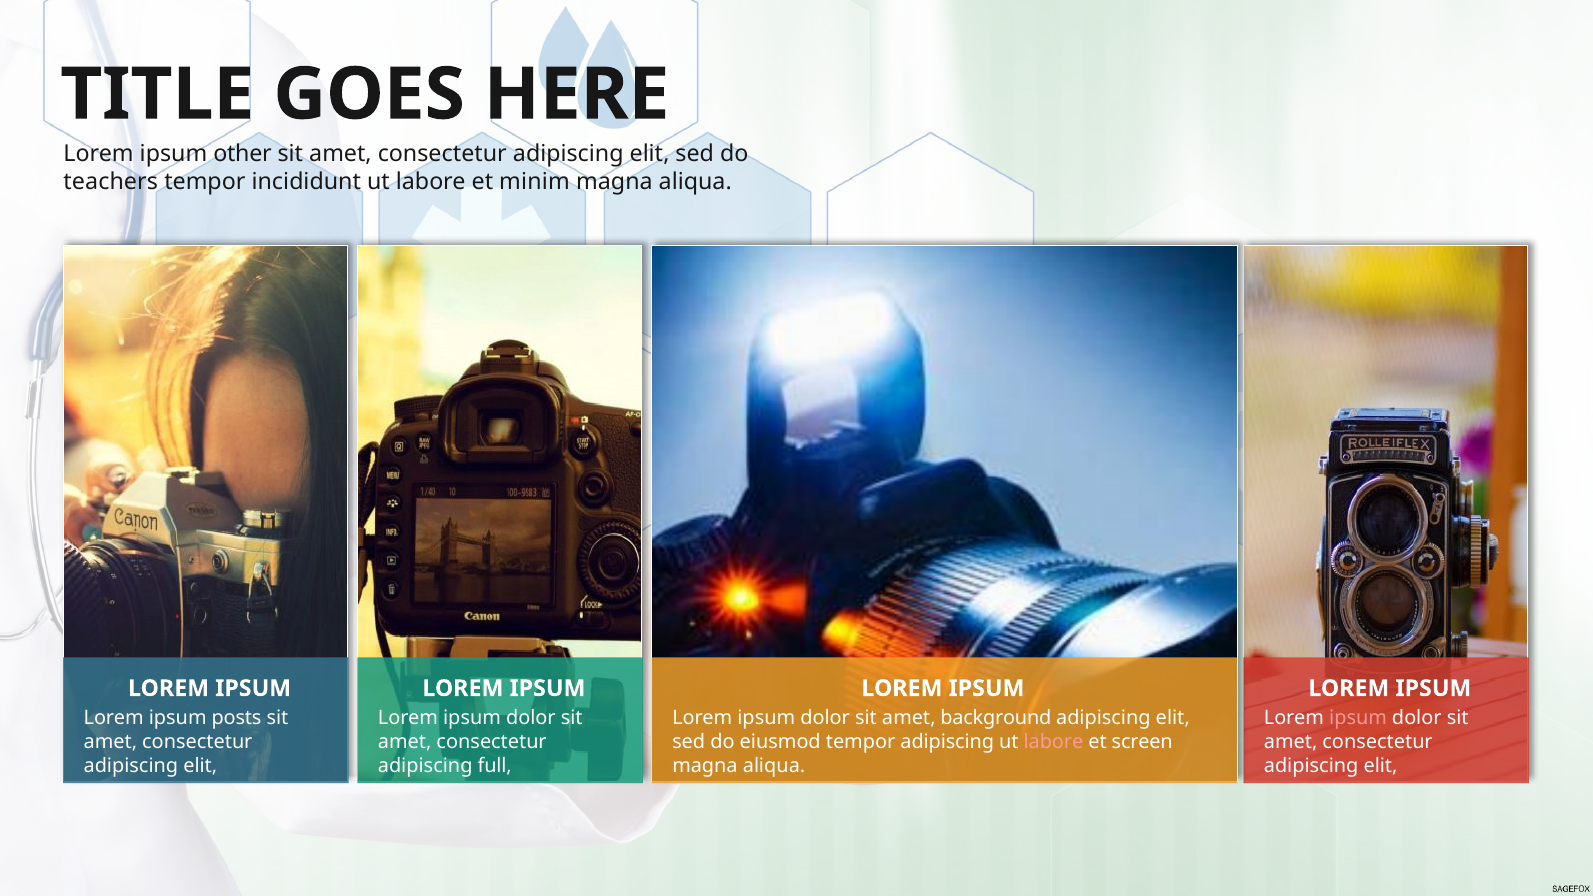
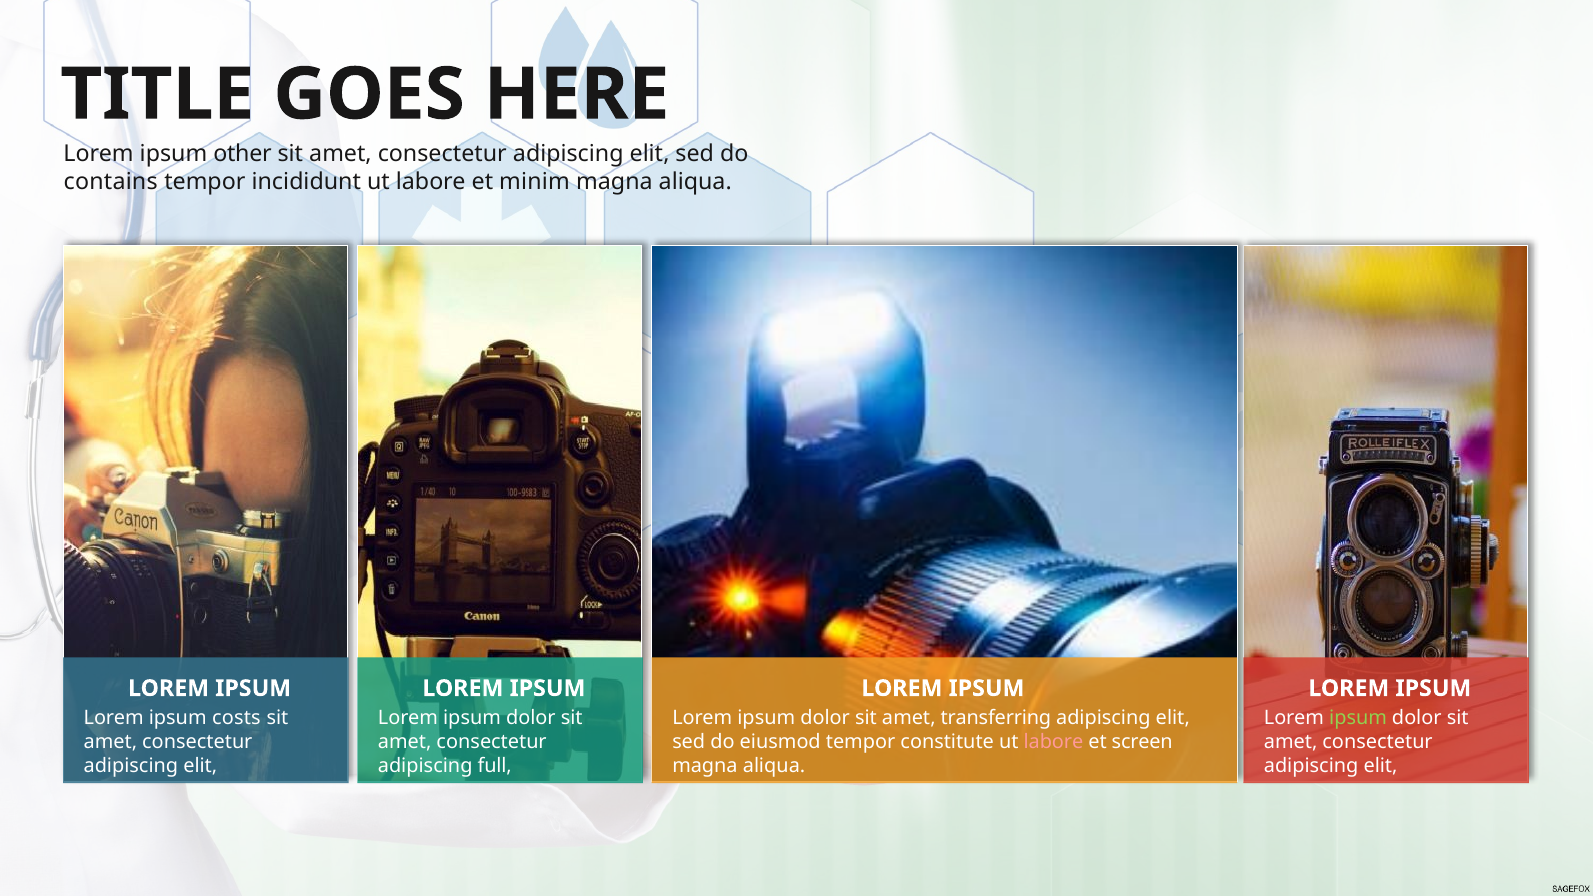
teachers: teachers -> contains
posts: posts -> costs
background: background -> transferring
ipsum at (1358, 718) colour: pink -> light green
tempor adipiscing: adipiscing -> constitute
